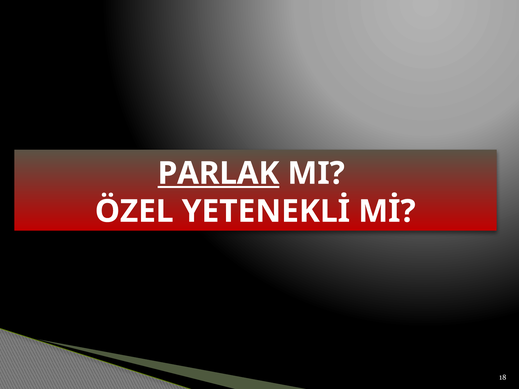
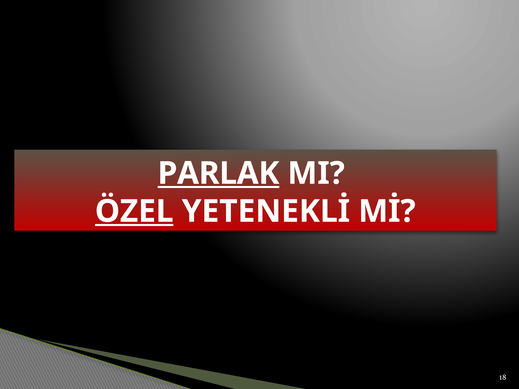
ÖZEL at (134, 211) underline: none -> present
